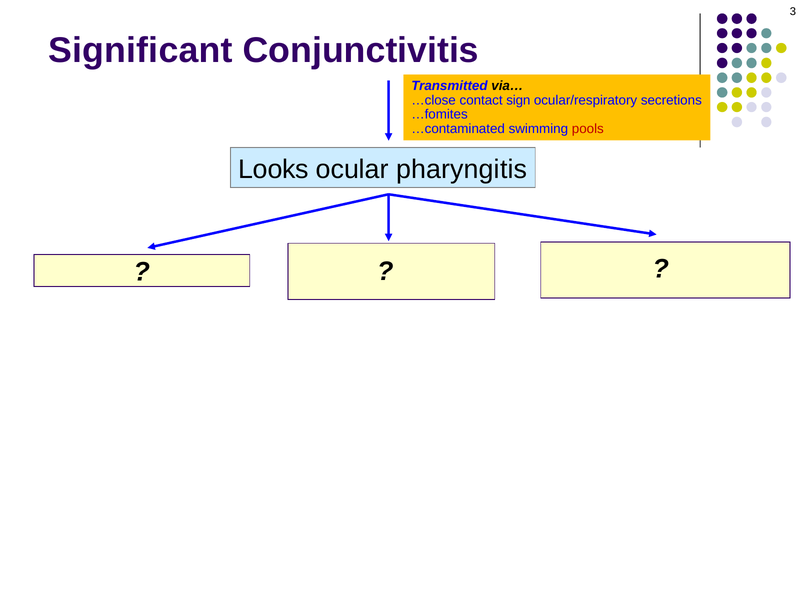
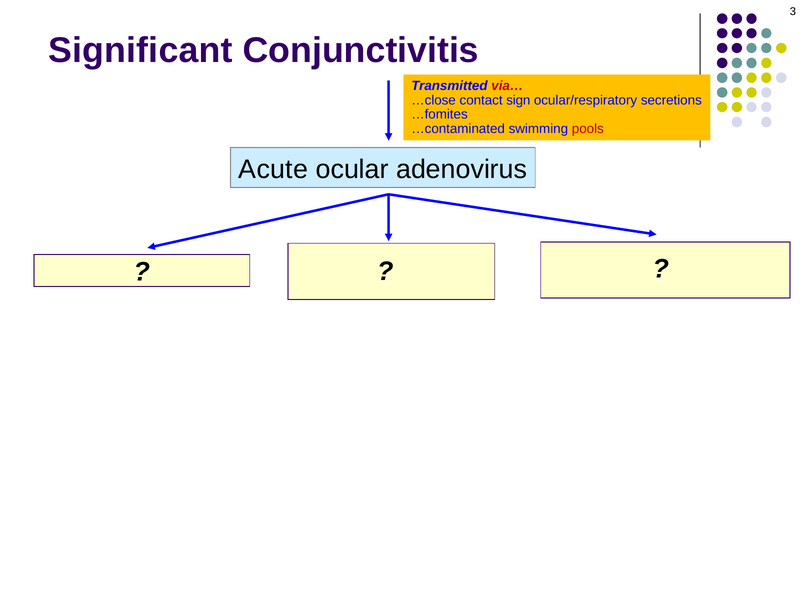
via… colour: black -> red
Looks: Looks -> Acute
pharyngitis: pharyngitis -> adenovirus
